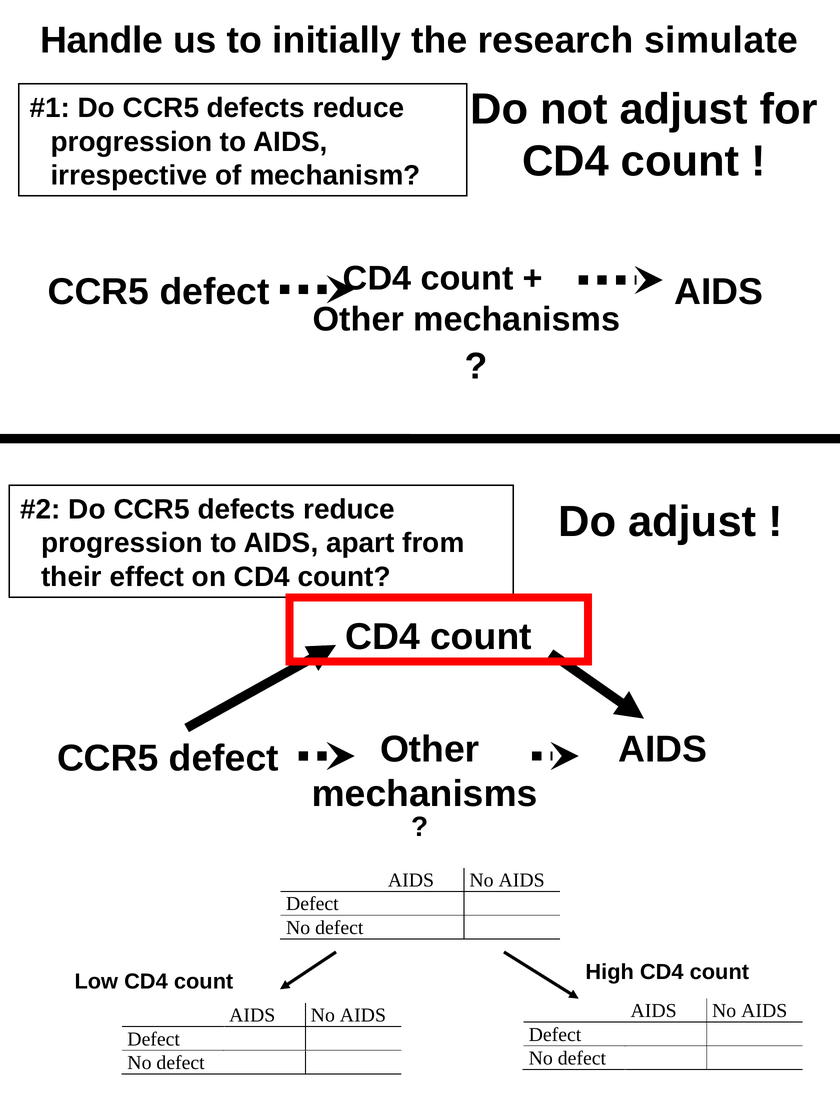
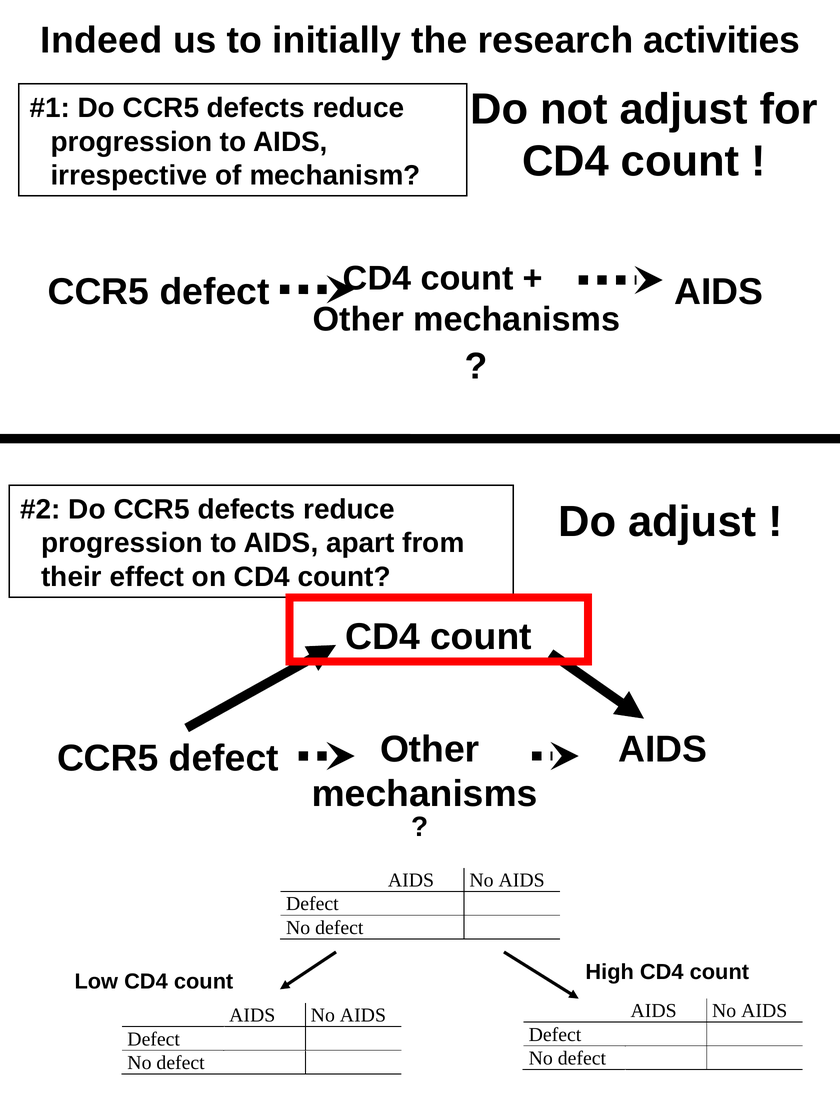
Handle: Handle -> Indeed
simulate: simulate -> activities
